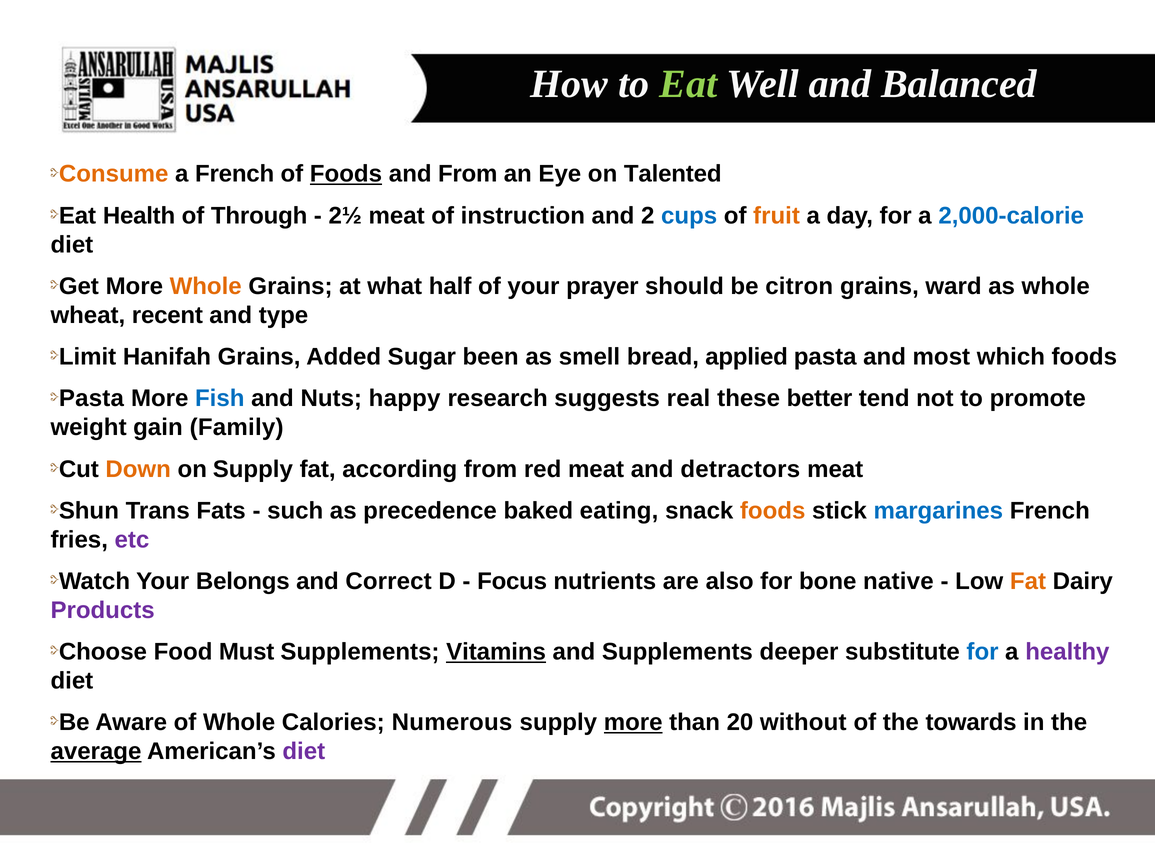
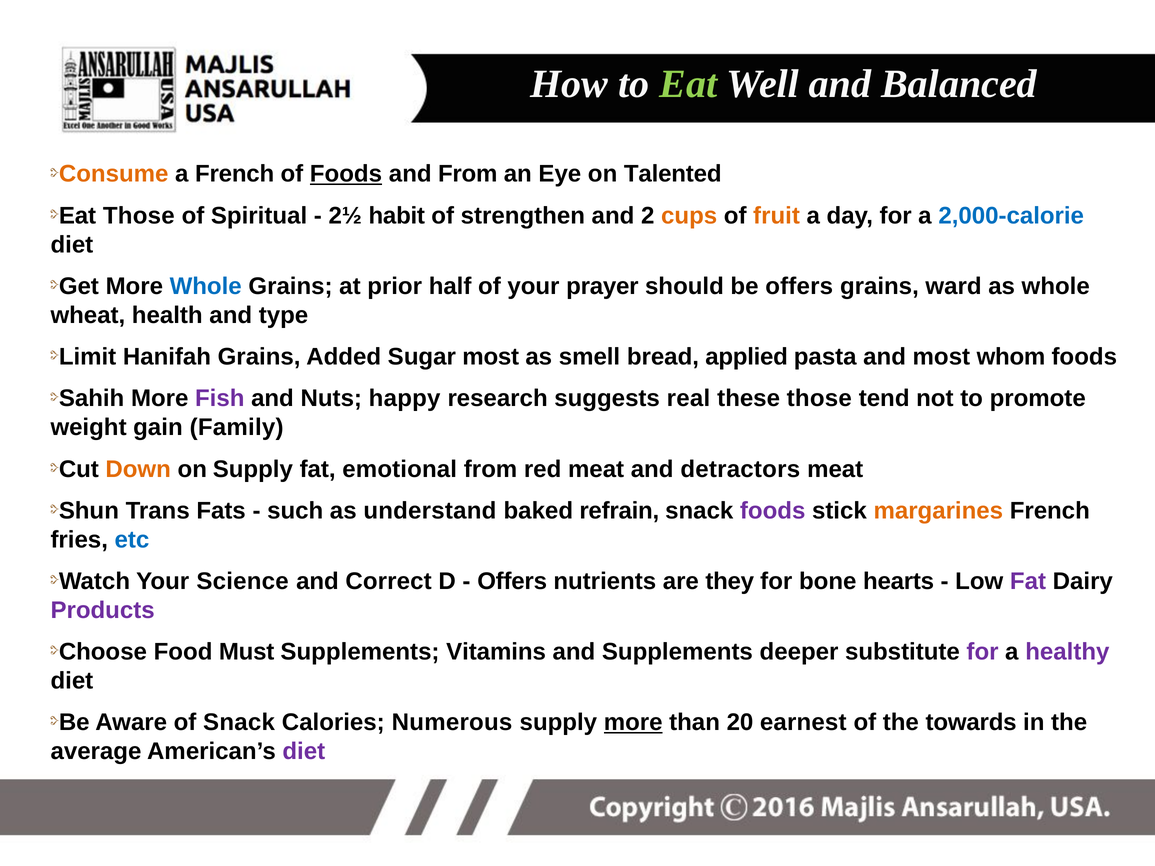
Eat Health: Health -> Those
Through: Through -> Spiritual
2½ meat: meat -> habit
instruction: instruction -> strengthen
cups colour: blue -> orange
Whole at (206, 286) colour: orange -> blue
what: what -> prior
be citron: citron -> offers
recent: recent -> health
Sugar been: been -> most
which: which -> whom
Pasta at (91, 399): Pasta -> Sahih
Fish colour: blue -> purple
these better: better -> those
according: according -> emotional
precedence: precedence -> understand
eating: eating -> refrain
foods at (773, 511) colour: orange -> purple
margarines colour: blue -> orange
etc colour: purple -> blue
Belongs: Belongs -> Science
Focus at (512, 581): Focus -> Offers
also: also -> they
native: native -> hearts
Fat at (1028, 581) colour: orange -> purple
Vitamins underline: present -> none
for at (983, 652) colour: blue -> purple
of Whole: Whole -> Snack
without: without -> earnest
average underline: present -> none
